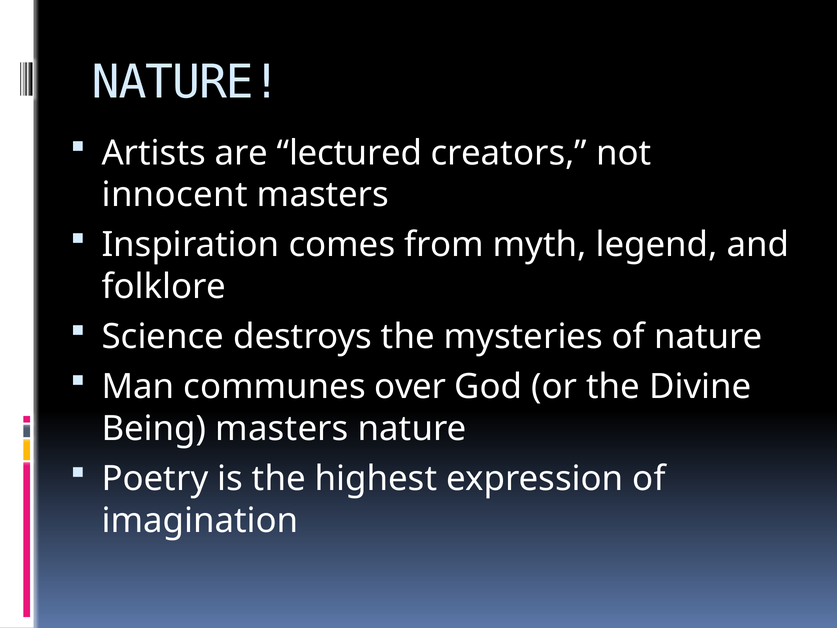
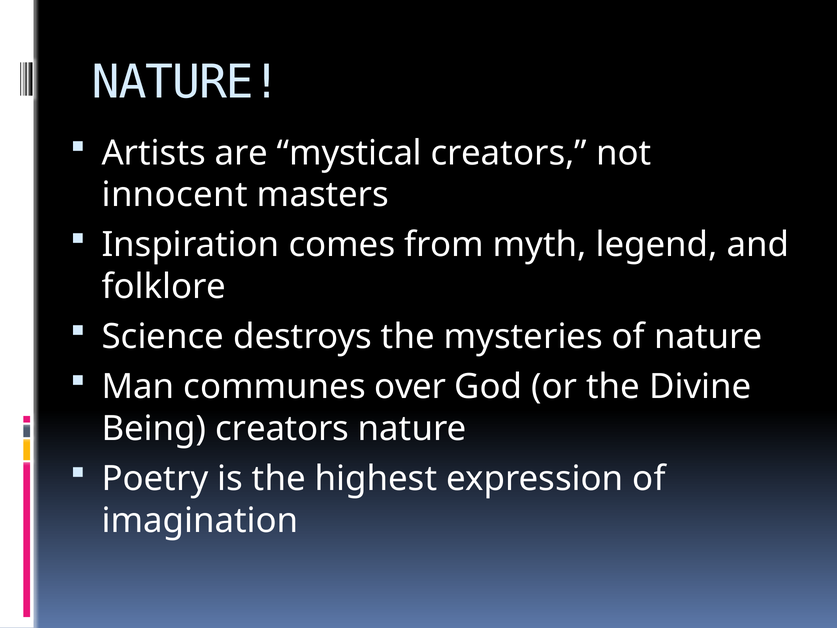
lectured: lectured -> mystical
Being masters: masters -> creators
